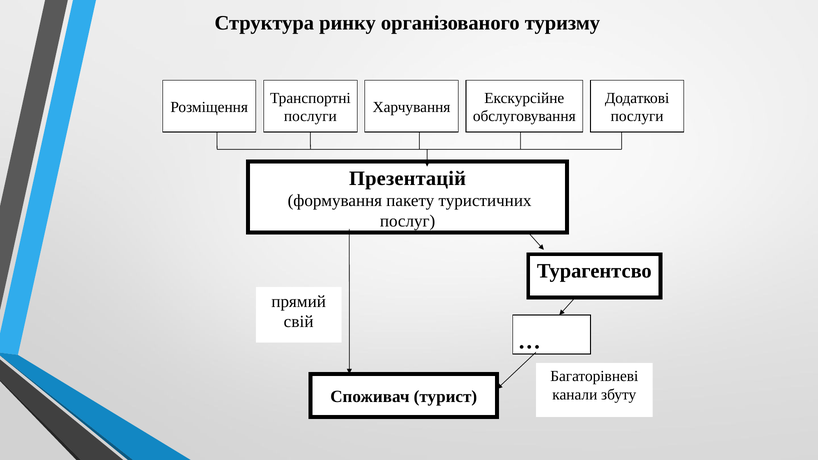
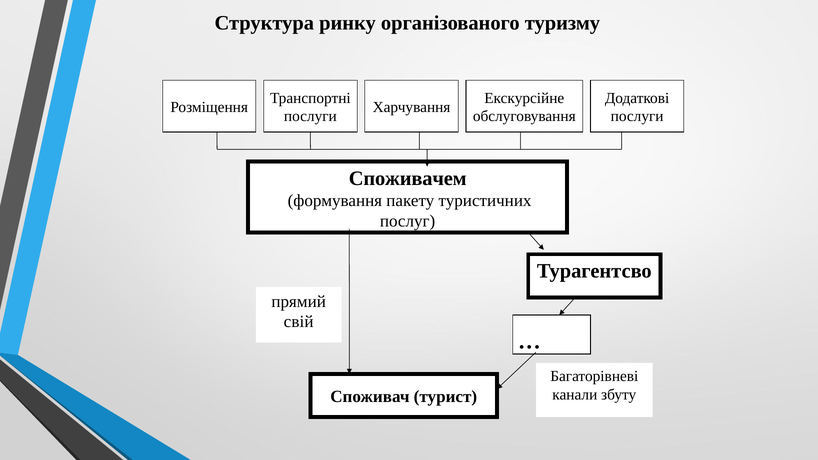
Презентацій: Презентацій -> Споживачем
